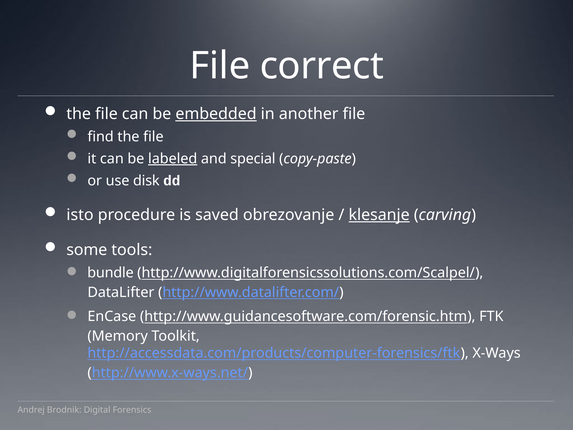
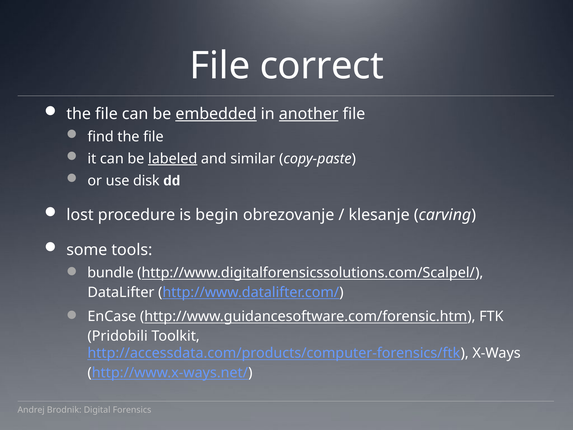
another underline: none -> present
special: special -> similar
isto: isto -> lost
saved: saved -> begin
klesanje underline: present -> none
Memory: Memory -> Pridobili
